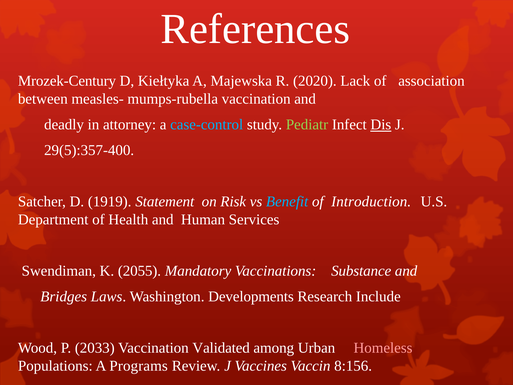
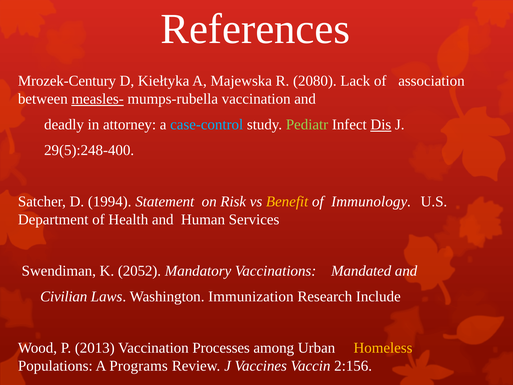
2020: 2020 -> 2080
measles- underline: none -> present
29(5):357-400: 29(5):357-400 -> 29(5):248-400
1919: 1919 -> 1994
Benefit colour: light blue -> yellow
Introduction: Introduction -> Immunology
2055: 2055 -> 2052
Substance: Substance -> Mandated
Bridges: Bridges -> Civilian
Developments: Developments -> Immunization
2033: 2033 -> 2013
Validated: Validated -> Processes
Homeless colour: pink -> yellow
8:156: 8:156 -> 2:156
